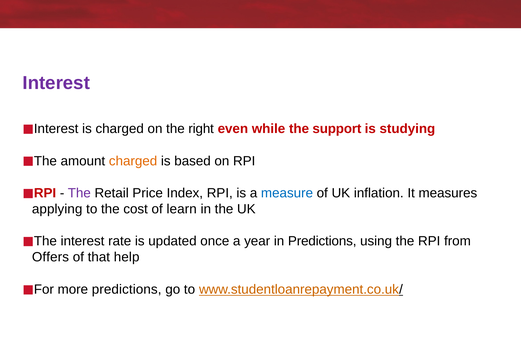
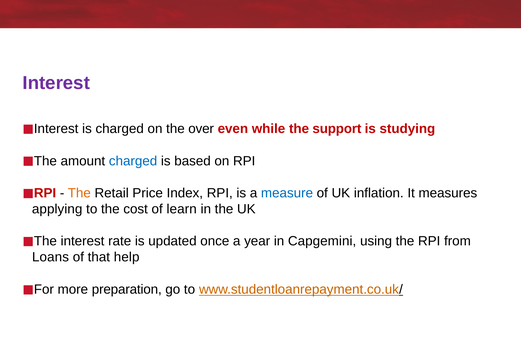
right: right -> over
charged at (133, 161) colour: orange -> blue
The at (79, 193) colour: purple -> orange
in Predictions: Predictions -> Capgemini
Offers: Offers -> Loans
more predictions: predictions -> preparation
